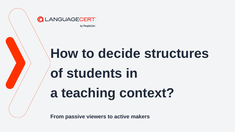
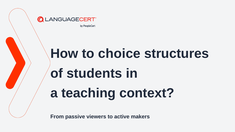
decide: decide -> choice
